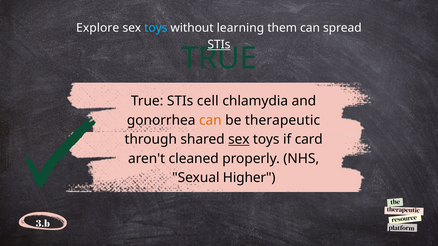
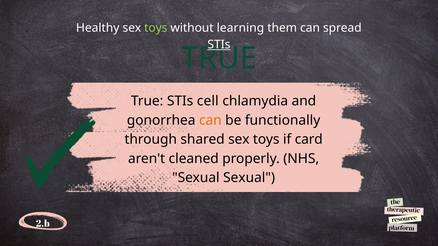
Explore: Explore -> Healthy
toys at (156, 28) colour: light blue -> light green
be therapeutic: therapeutic -> functionally
sex at (239, 140) underline: present -> none
Sexual Higher: Higher -> Sexual
3.b: 3.b -> 2.b
